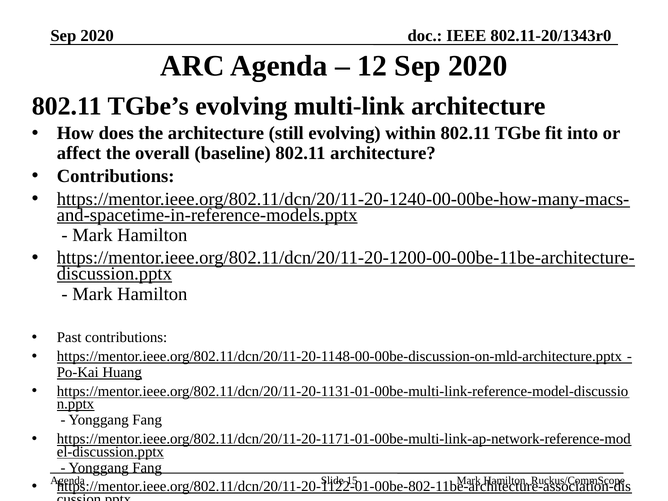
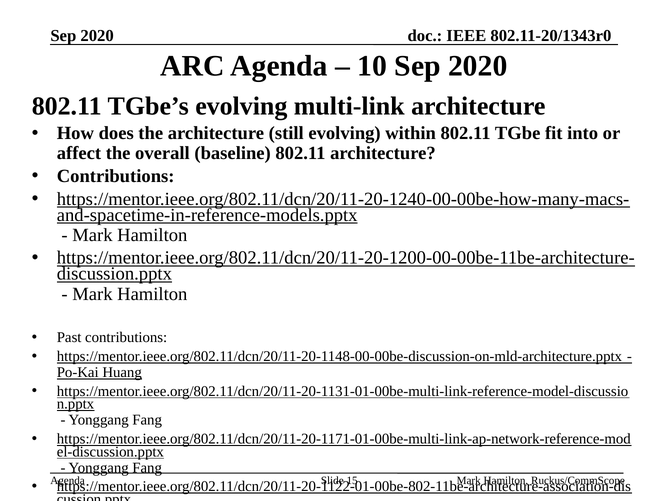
12: 12 -> 10
